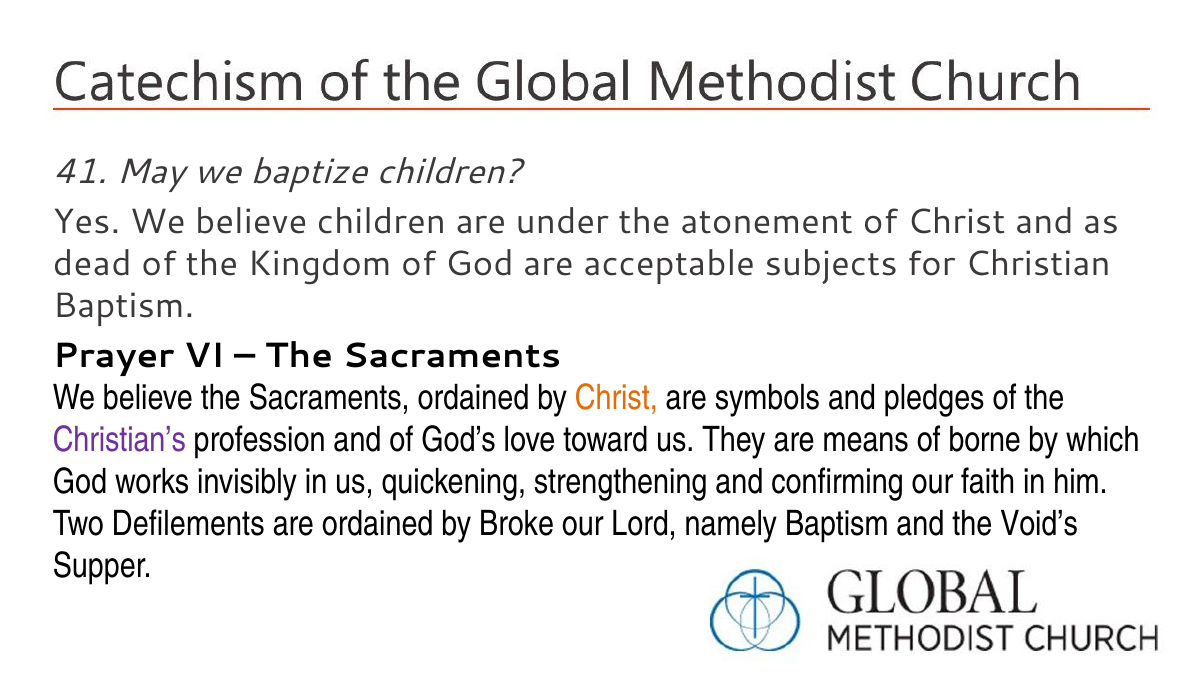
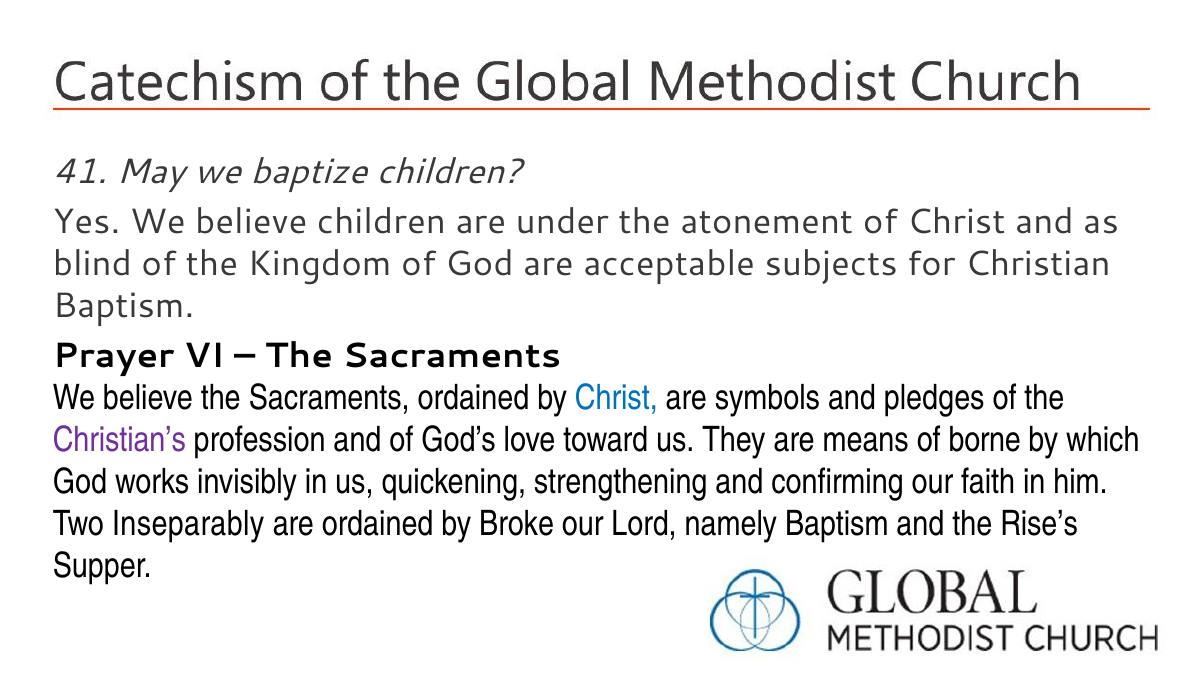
dead: dead -> blind
Christ at (616, 398) colour: orange -> blue
Defilements: Defilements -> Inseparably
Void’s: Void’s -> Rise’s
